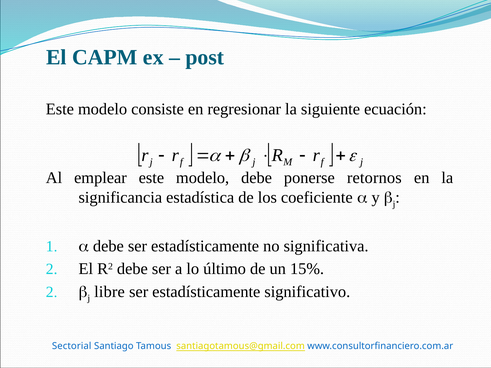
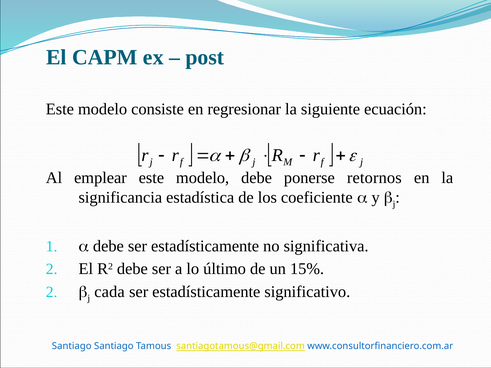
libre: libre -> cada
Sectorial at (72, 346): Sectorial -> Santiago
